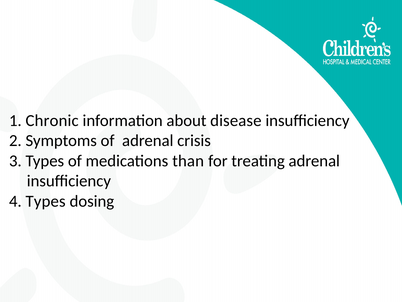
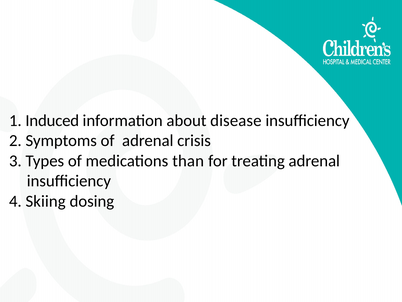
Chronic: Chronic -> Induced
4 Types: Types -> Skiing
